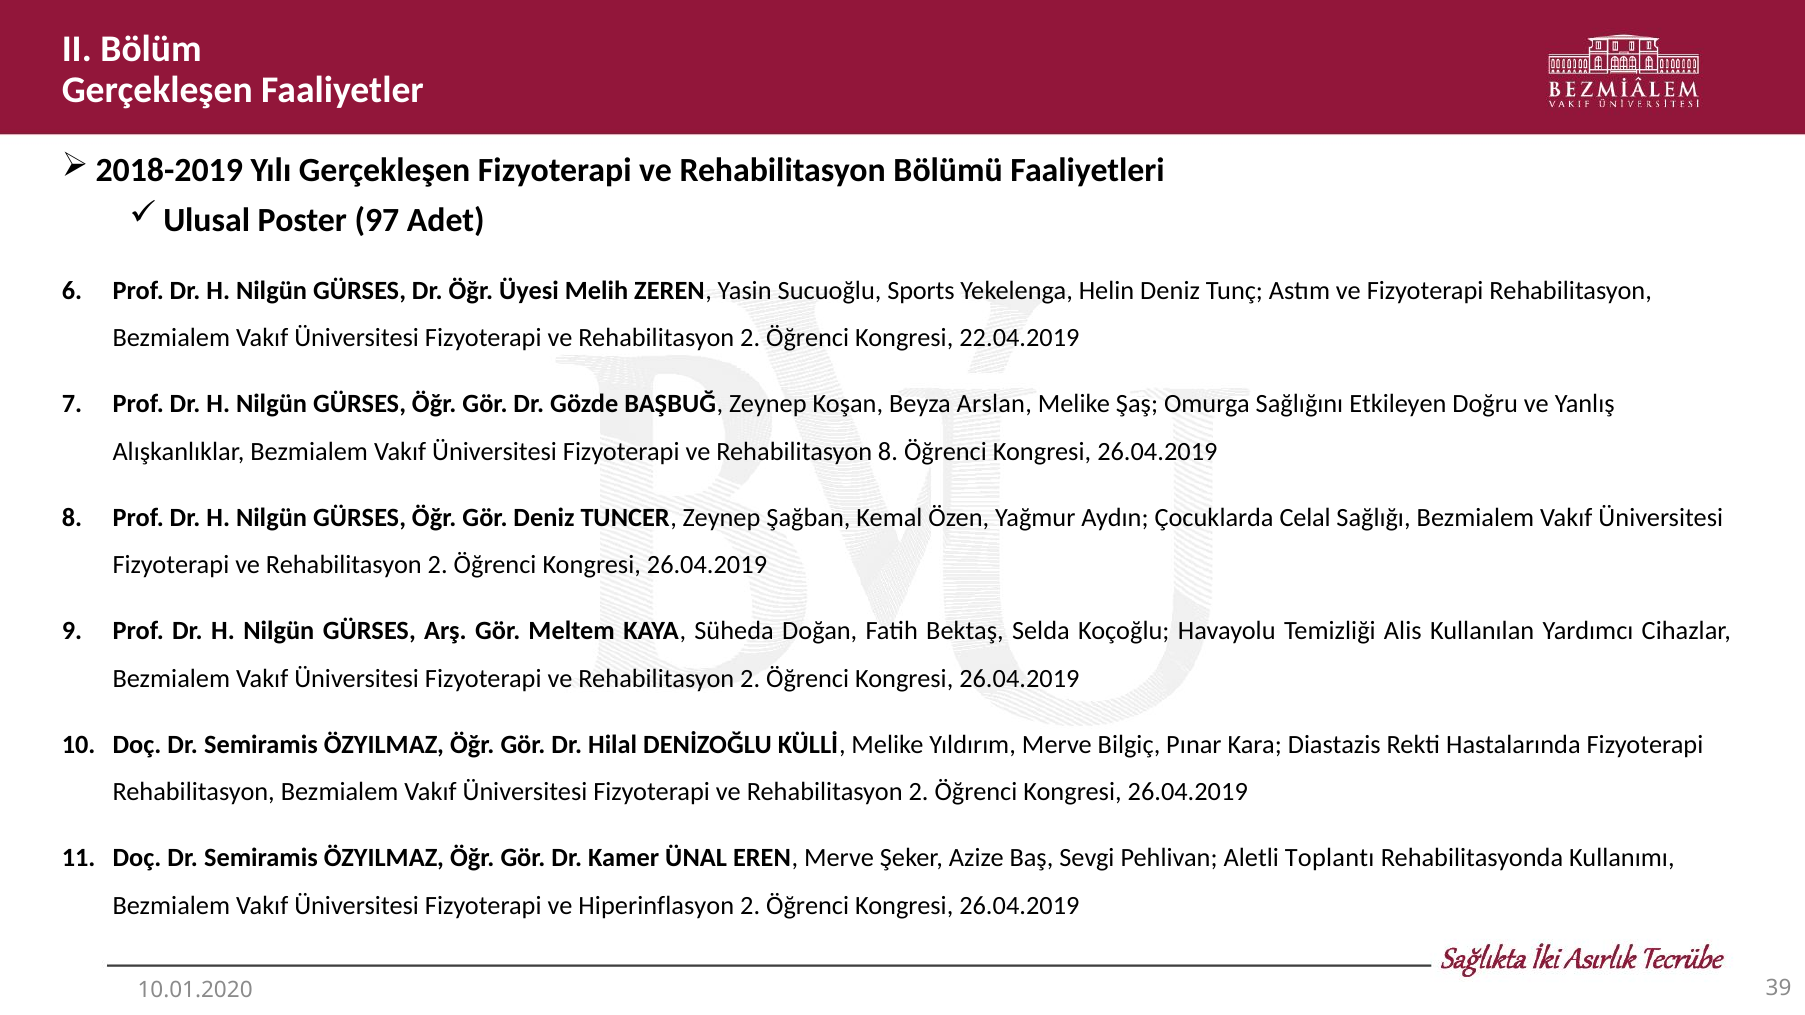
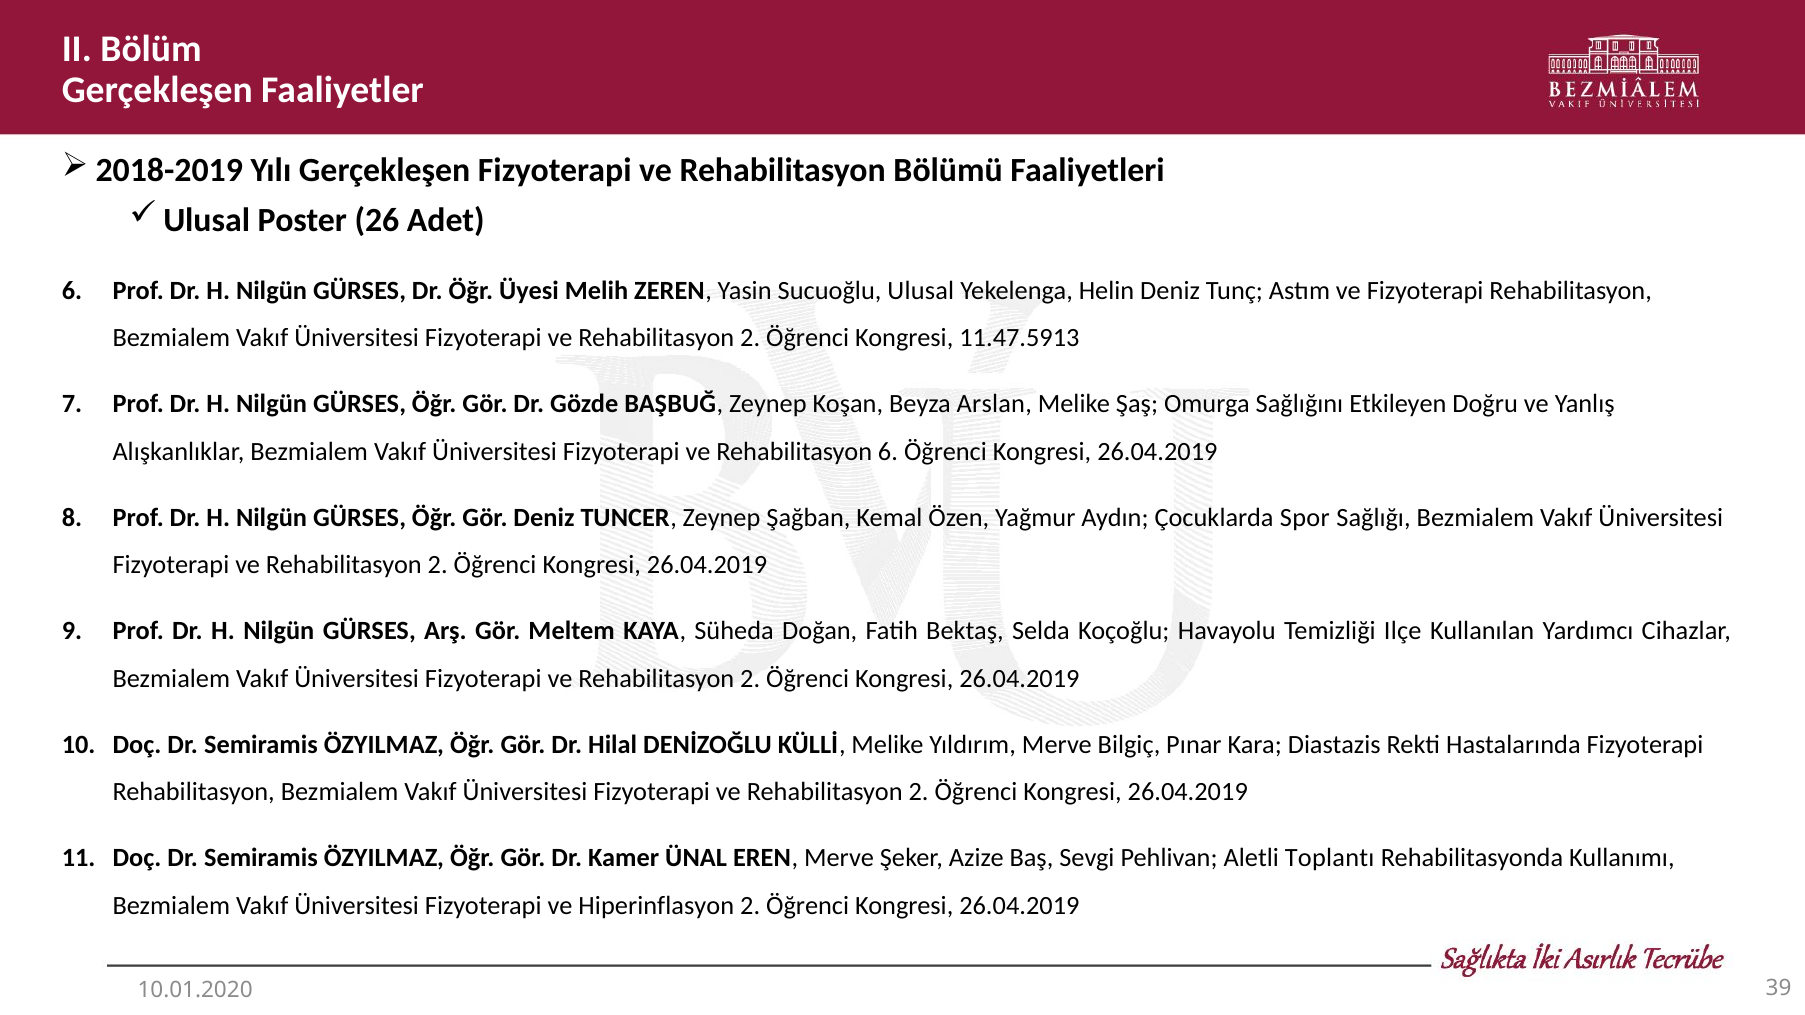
97: 97 -> 26
Sucuoğlu Sports: Sports -> Ulusal
22.04.2019: 22.04.2019 -> 11.47.5913
Rehabilitasyon 8: 8 -> 6
Celal: Celal -> Spor
Alis: Alis -> Ilçe
